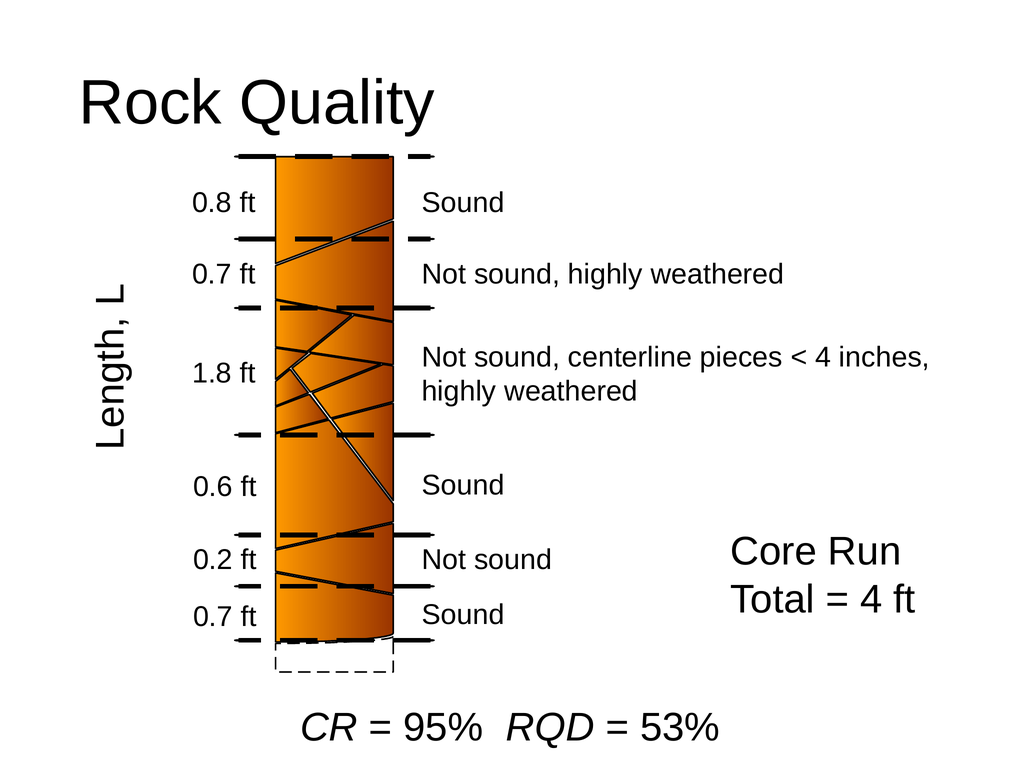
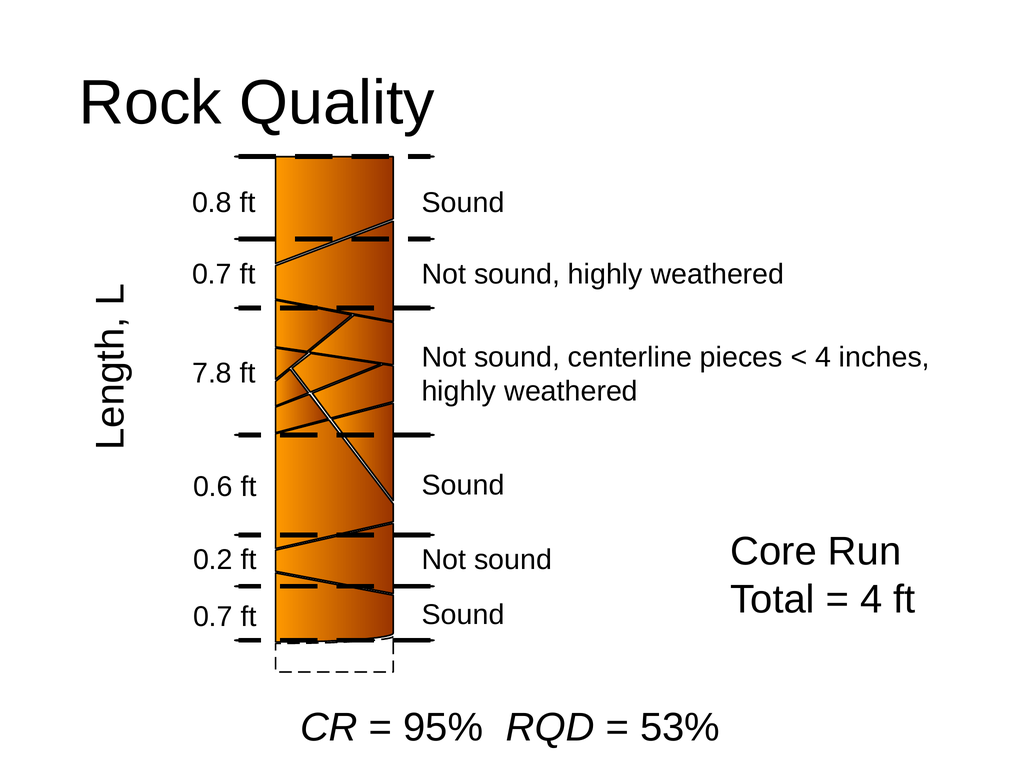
1.8: 1.8 -> 7.8
